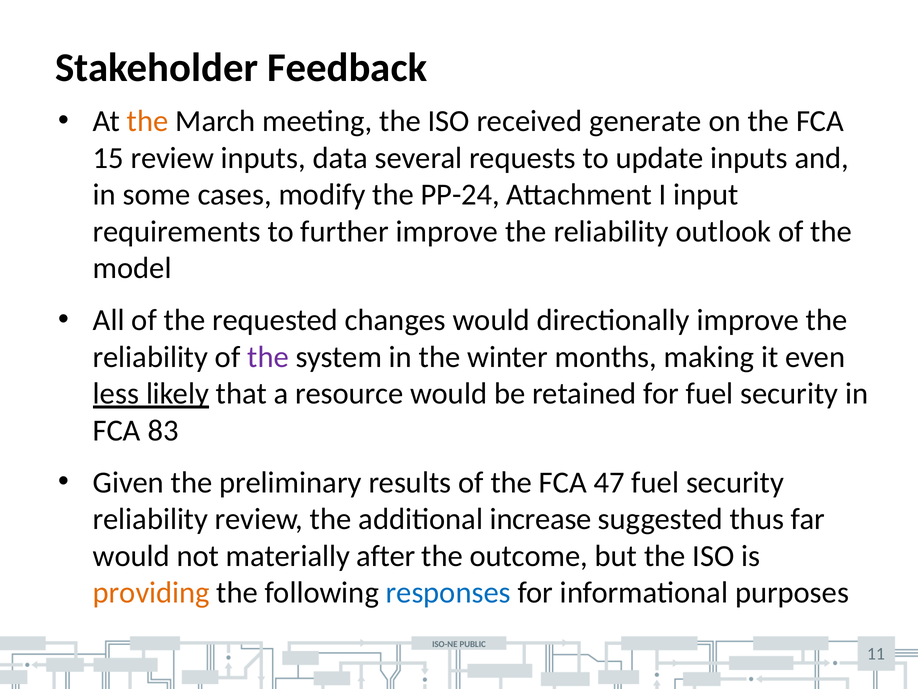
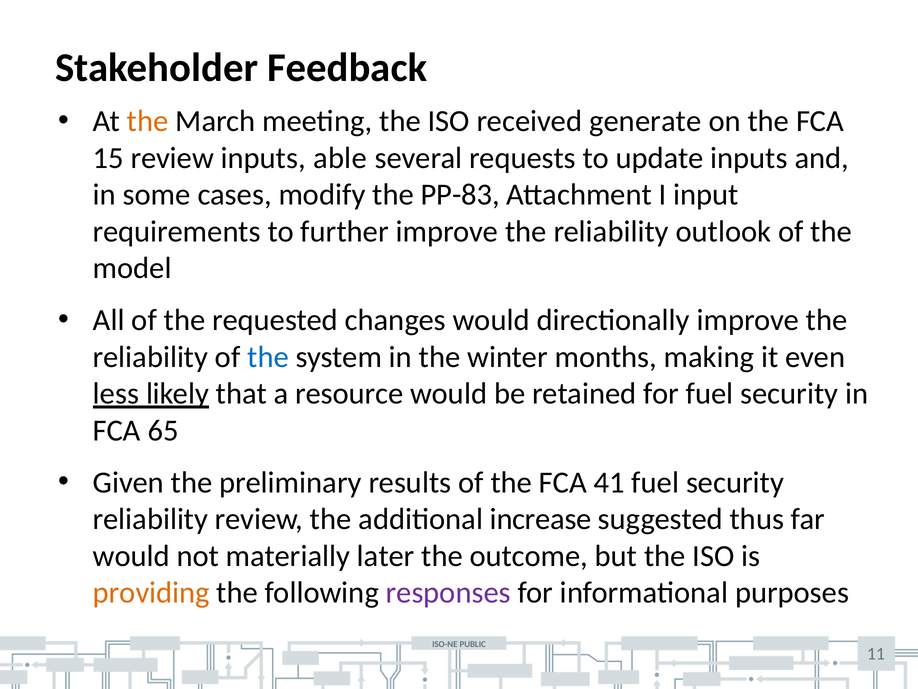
data: data -> able
PP-24: PP-24 -> PP-83
the at (268, 357) colour: purple -> blue
83: 83 -> 65
47: 47 -> 41
after: after -> later
responses colour: blue -> purple
